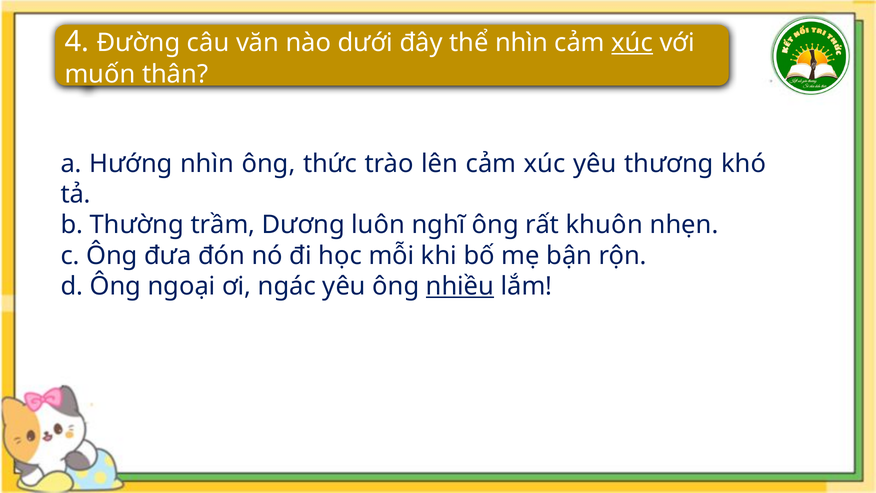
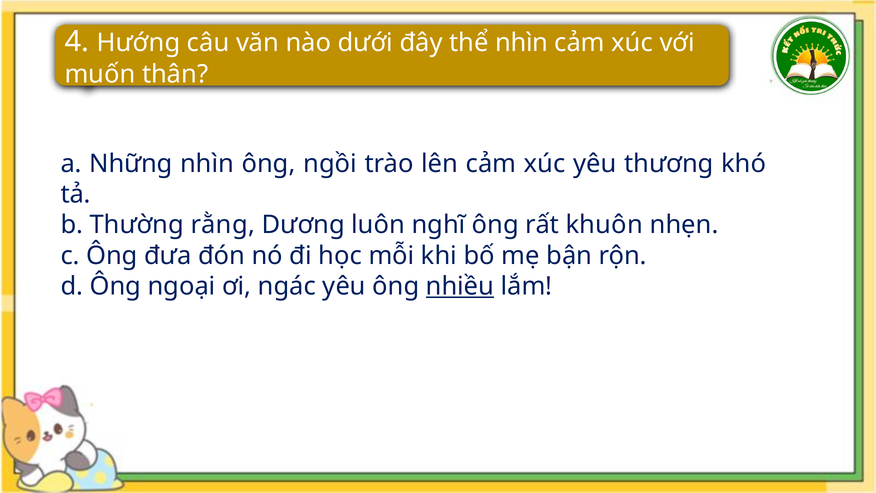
Đường: Đường -> Hướng
xúc at (632, 43) underline: present -> none
Hướng: Hướng -> Những
thức: thức -> ngồi
trầm: trầm -> rằng
